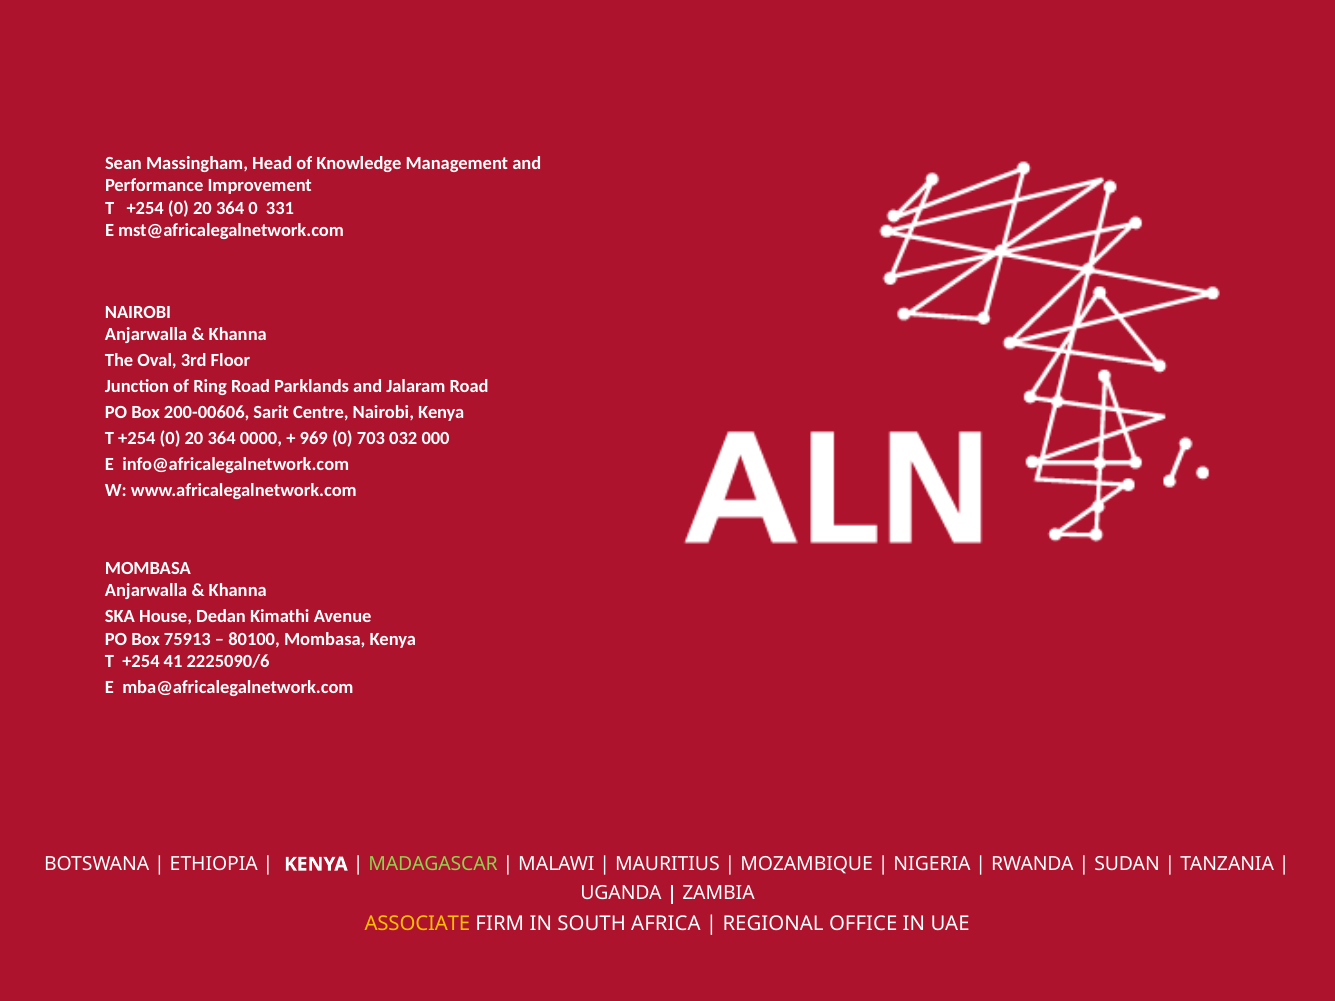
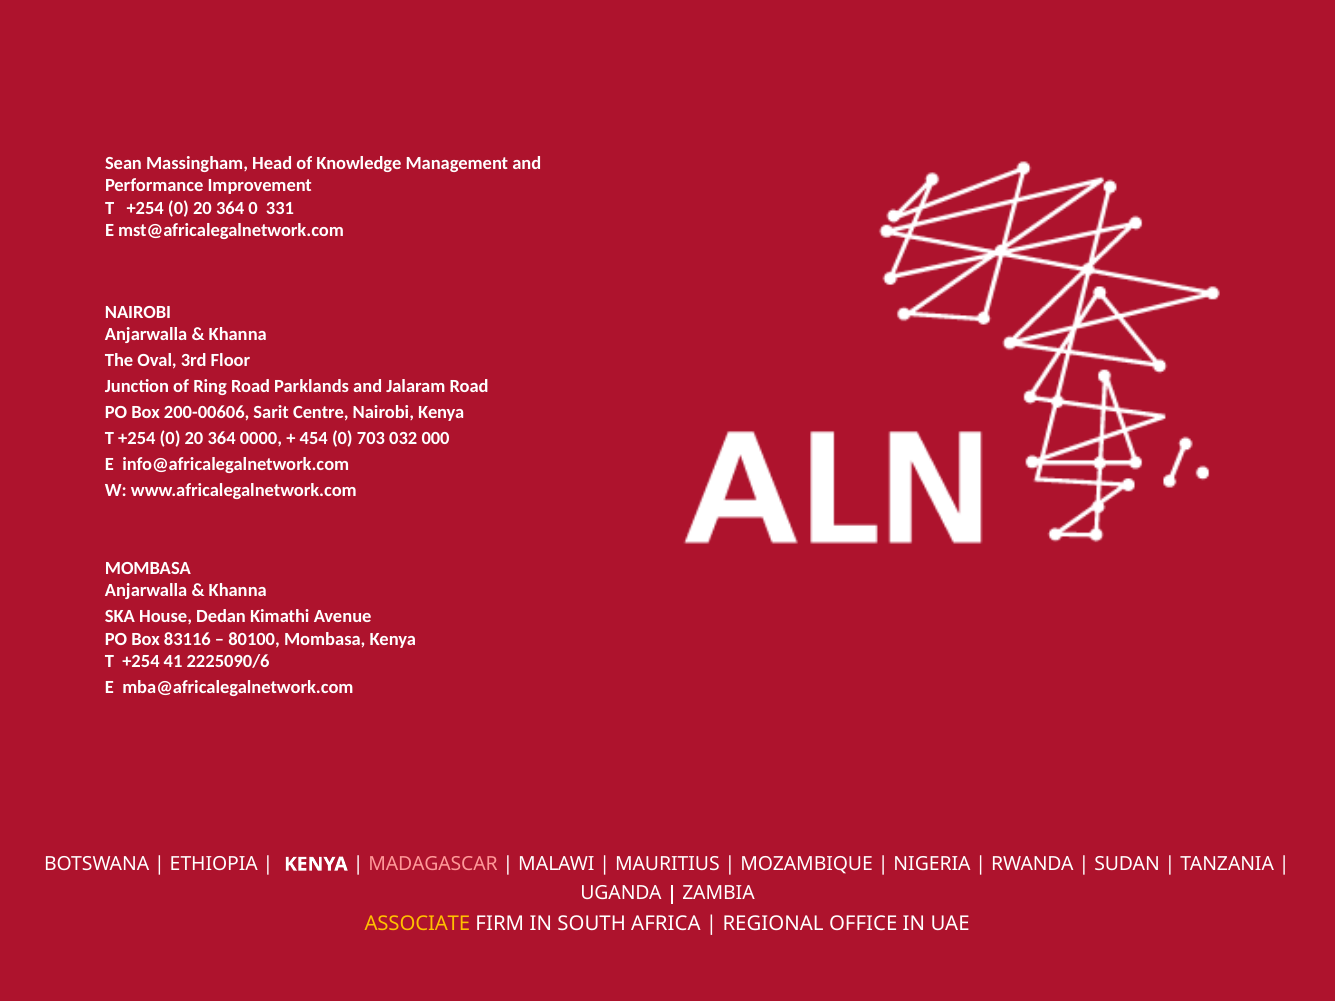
969: 969 -> 454
75913: 75913 -> 83116
MADAGASCAR colour: light green -> pink
